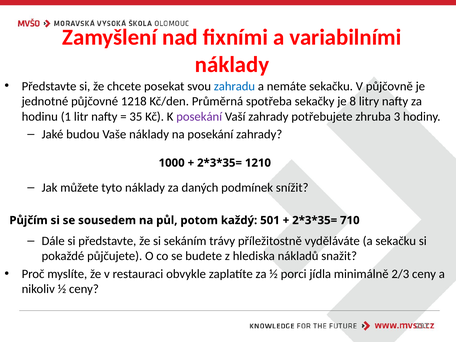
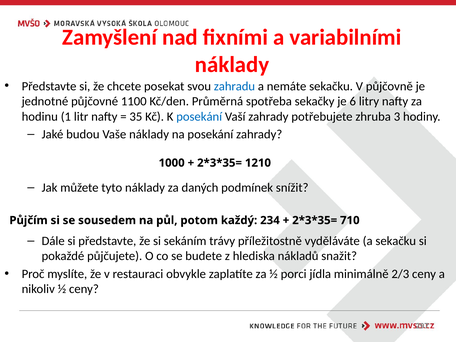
1218: 1218 -> 1100
8: 8 -> 6
posekání at (199, 117) colour: purple -> blue
501: 501 -> 234
